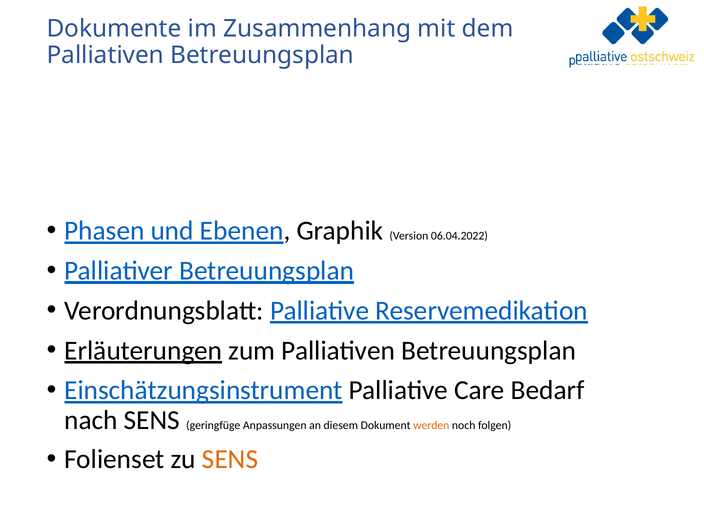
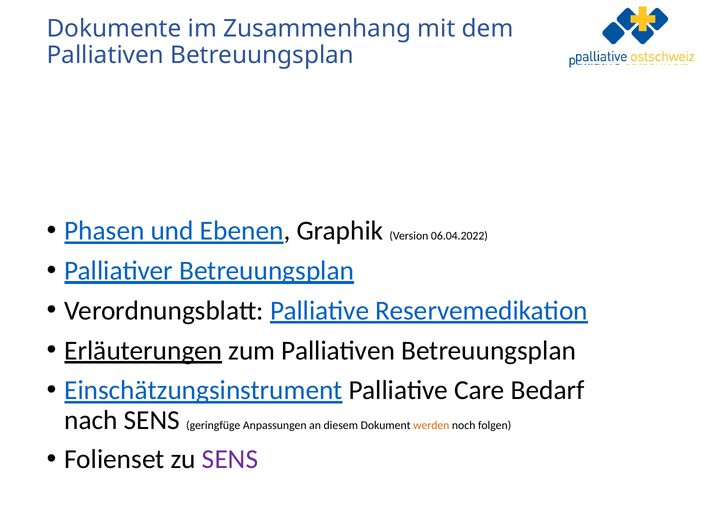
SENS at (230, 459) colour: orange -> purple
